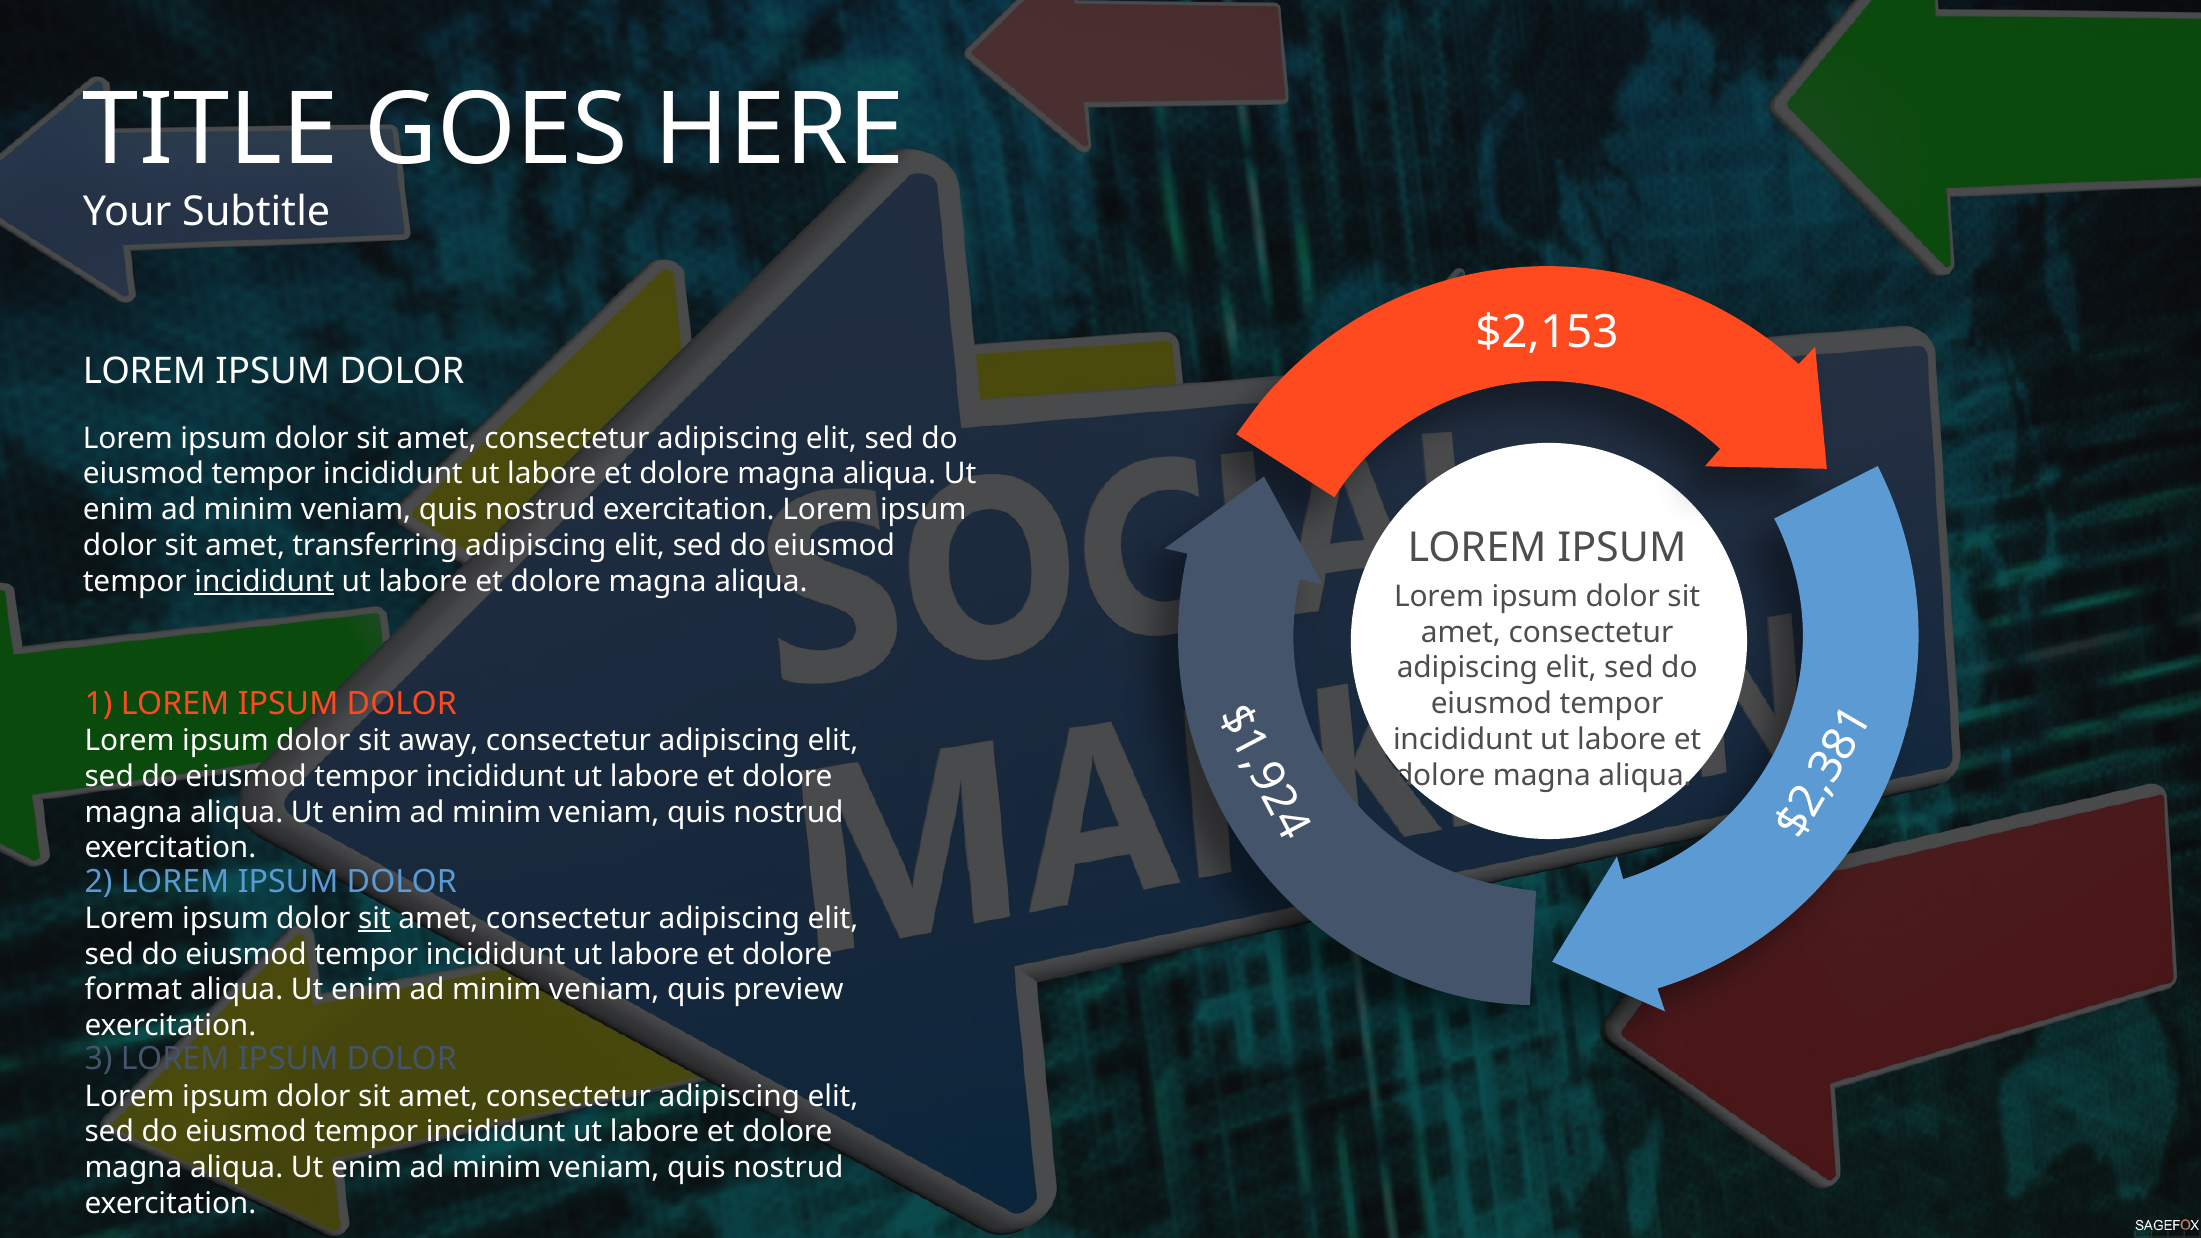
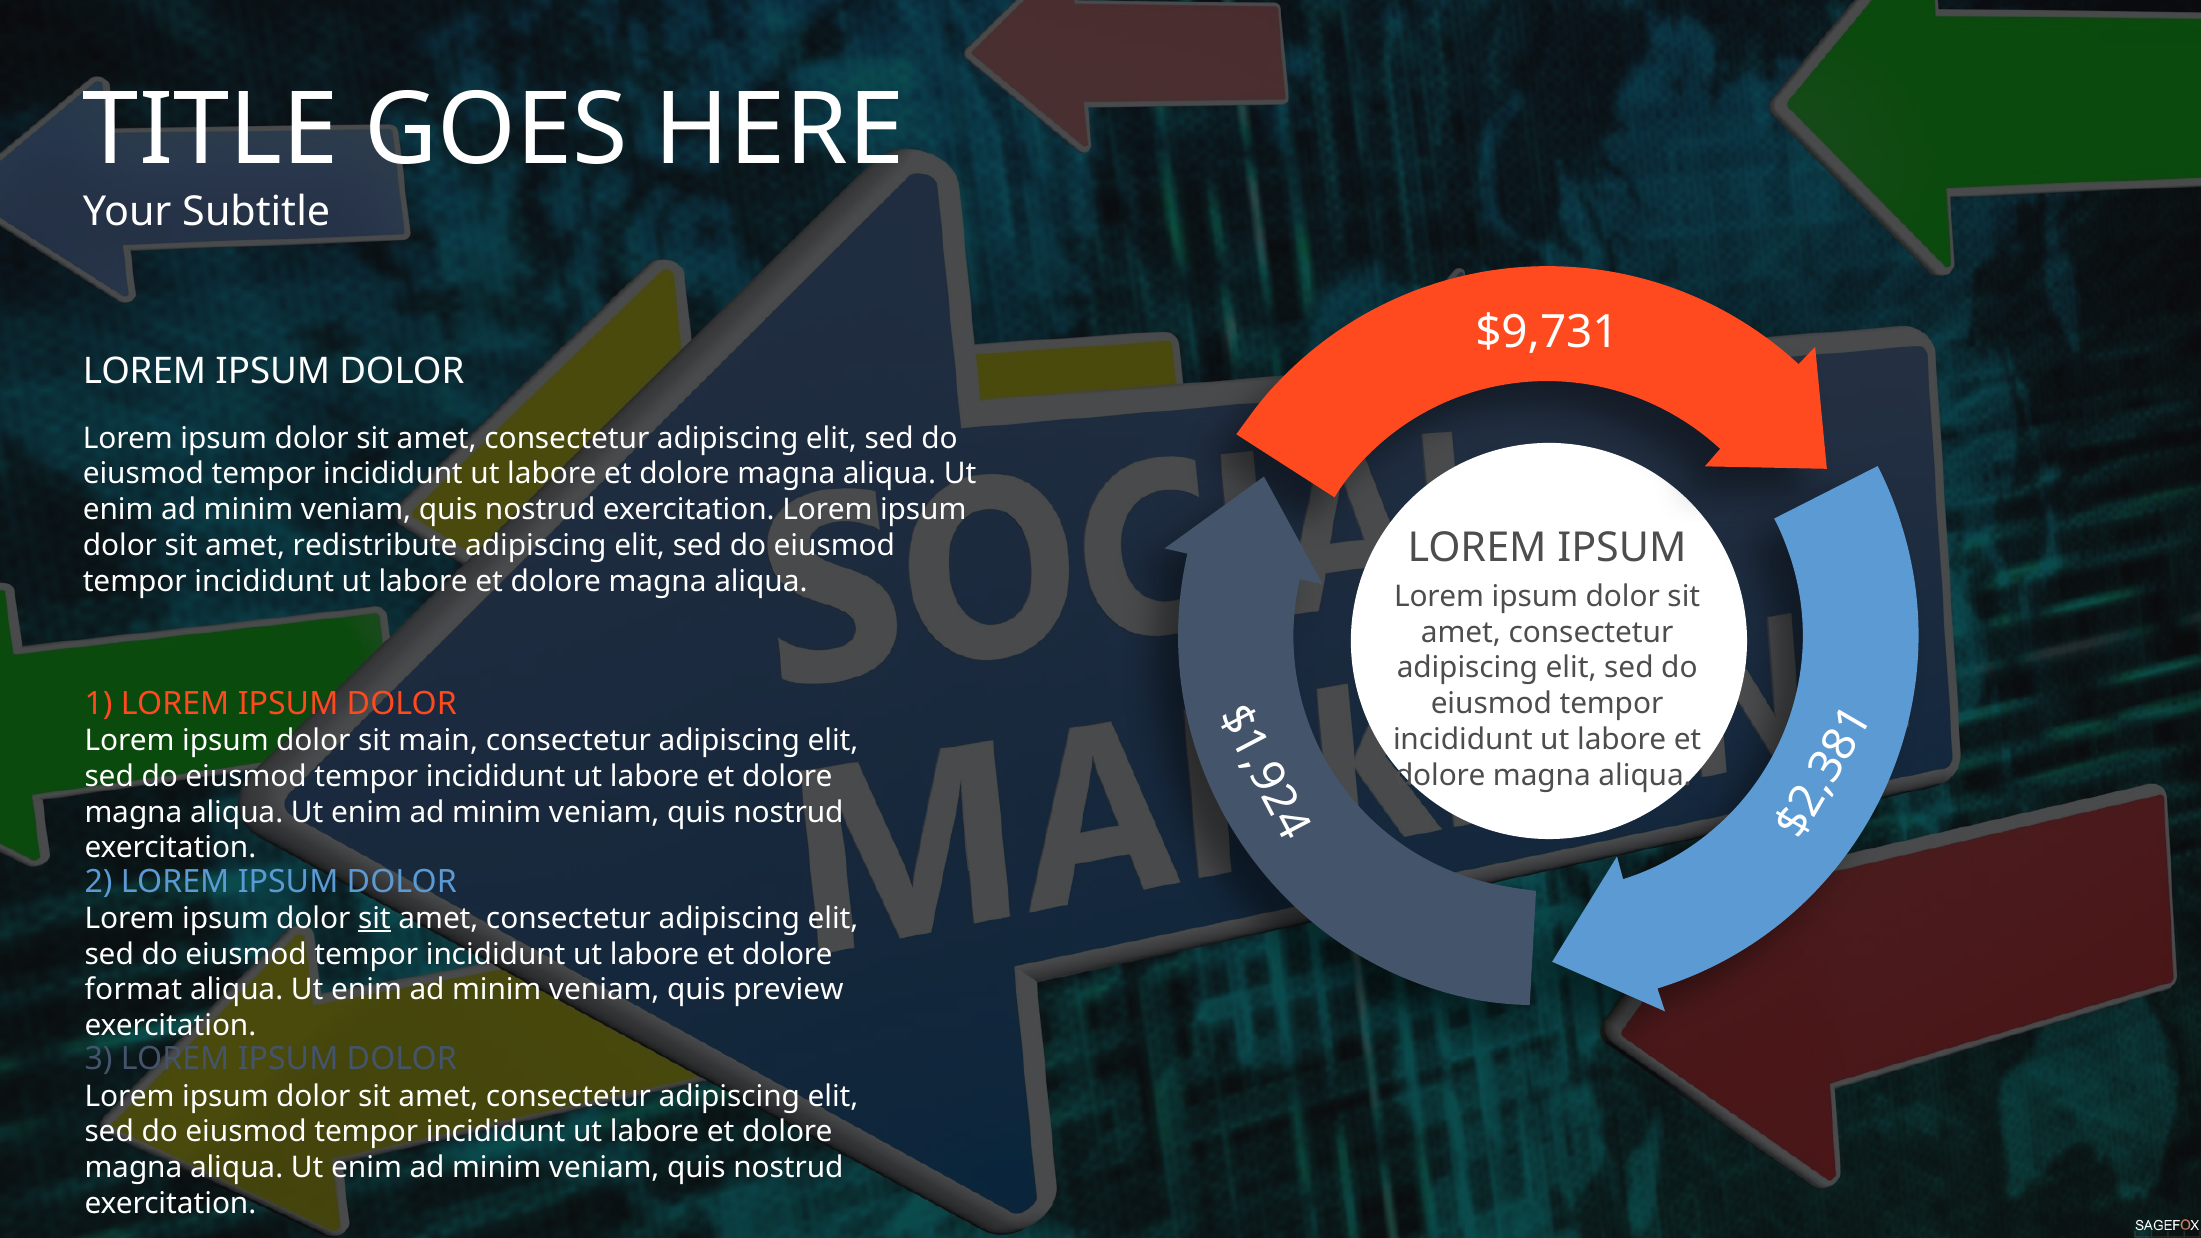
$2,153: $2,153 -> $9,731
transferring: transferring -> redistribute
incididunt at (264, 582) underline: present -> none
away: away -> main
